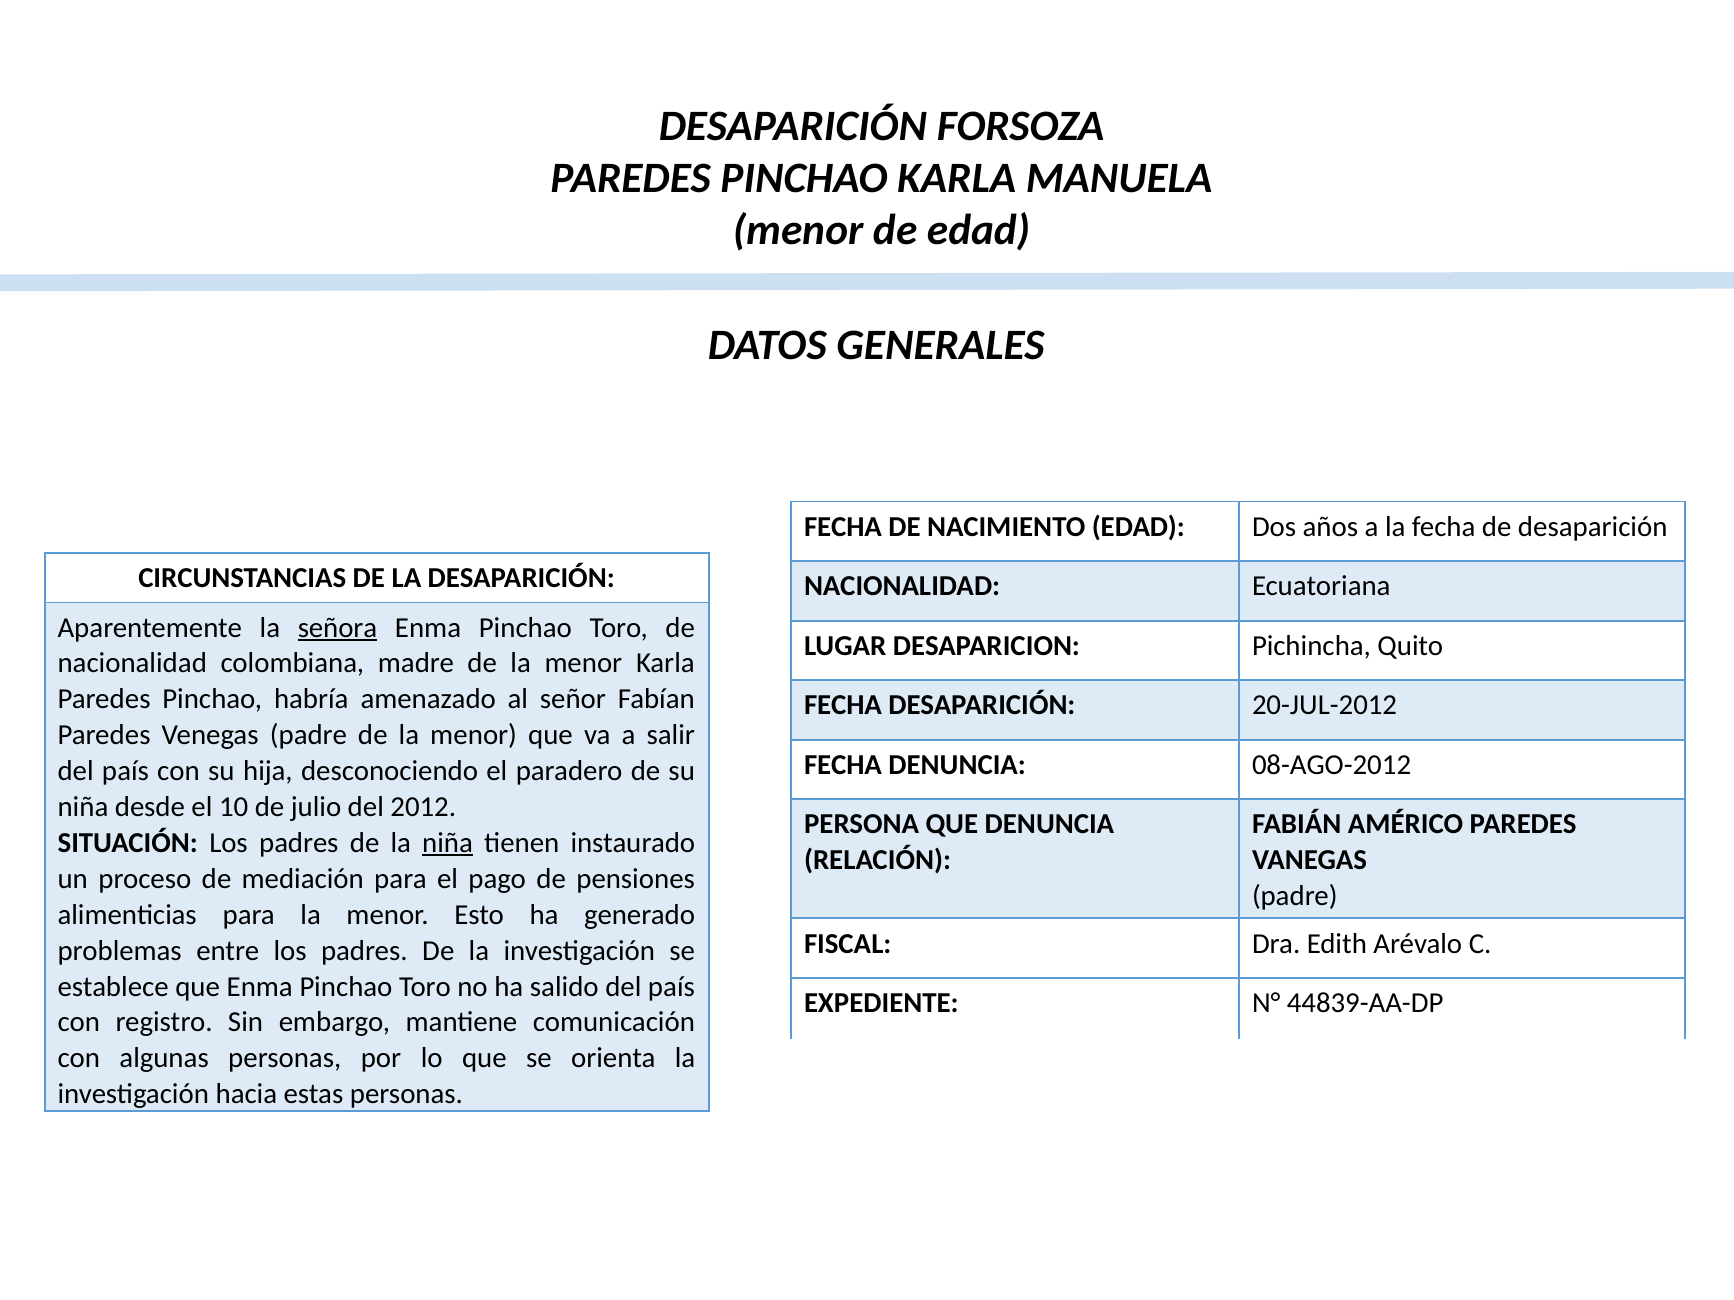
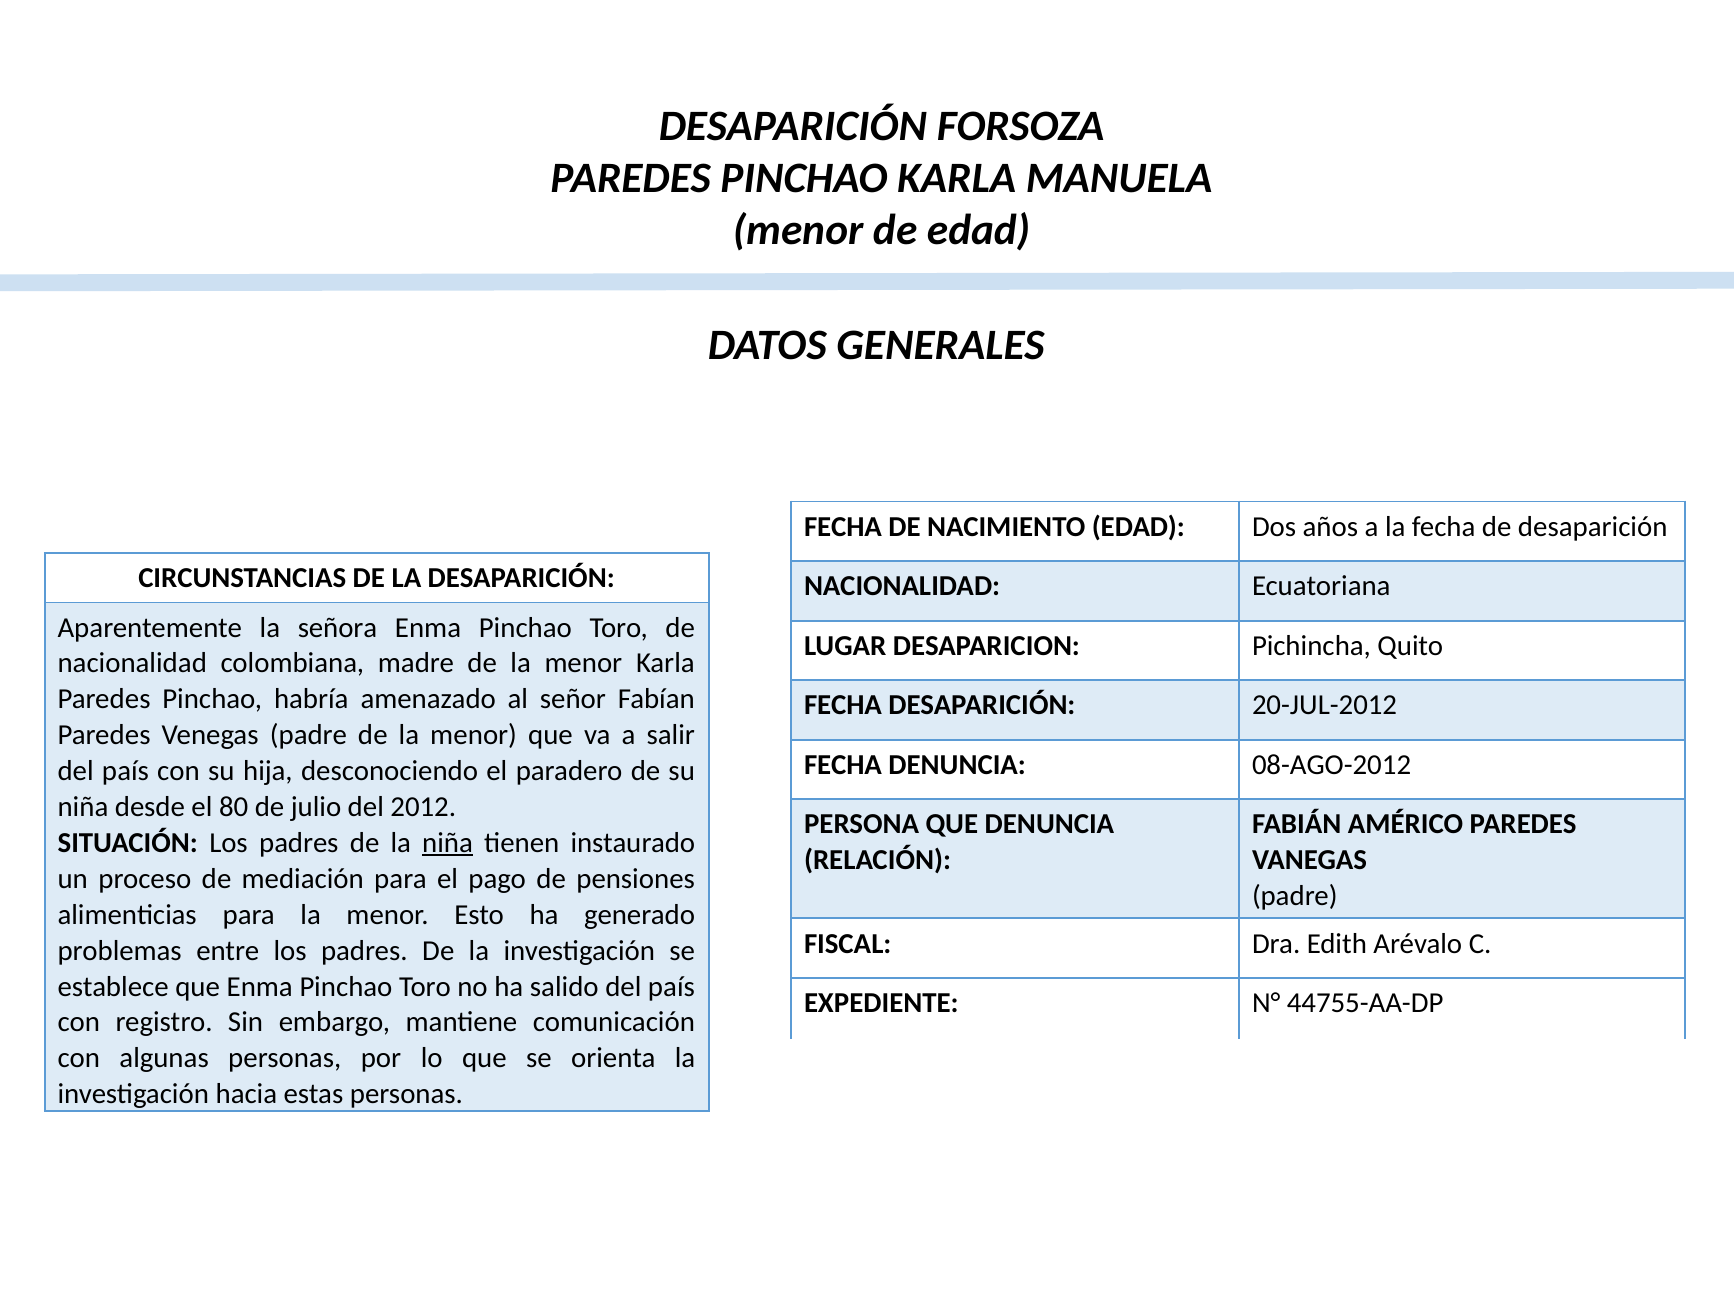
señora underline: present -> none
10: 10 -> 80
44839-AA-DP: 44839-AA-DP -> 44755-AA-DP
